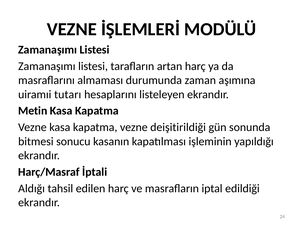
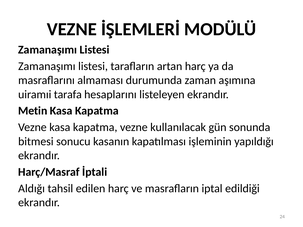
tutarı: tutarı -> tarafa
deişitirildiği: deişitirildiği -> kullanılacak
